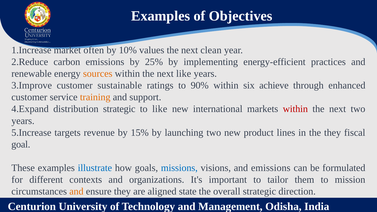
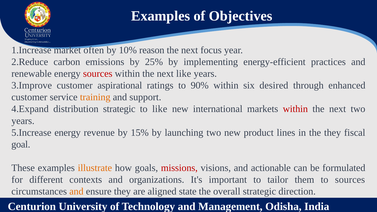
values: values -> reason
clean: clean -> focus
sources at (98, 74) colour: orange -> red
sustainable: sustainable -> aspirational
achieve: achieve -> desired
targets at (68, 133): targets -> energy
illustrate colour: blue -> orange
missions colour: blue -> red
and emissions: emissions -> actionable
to mission: mission -> sources
